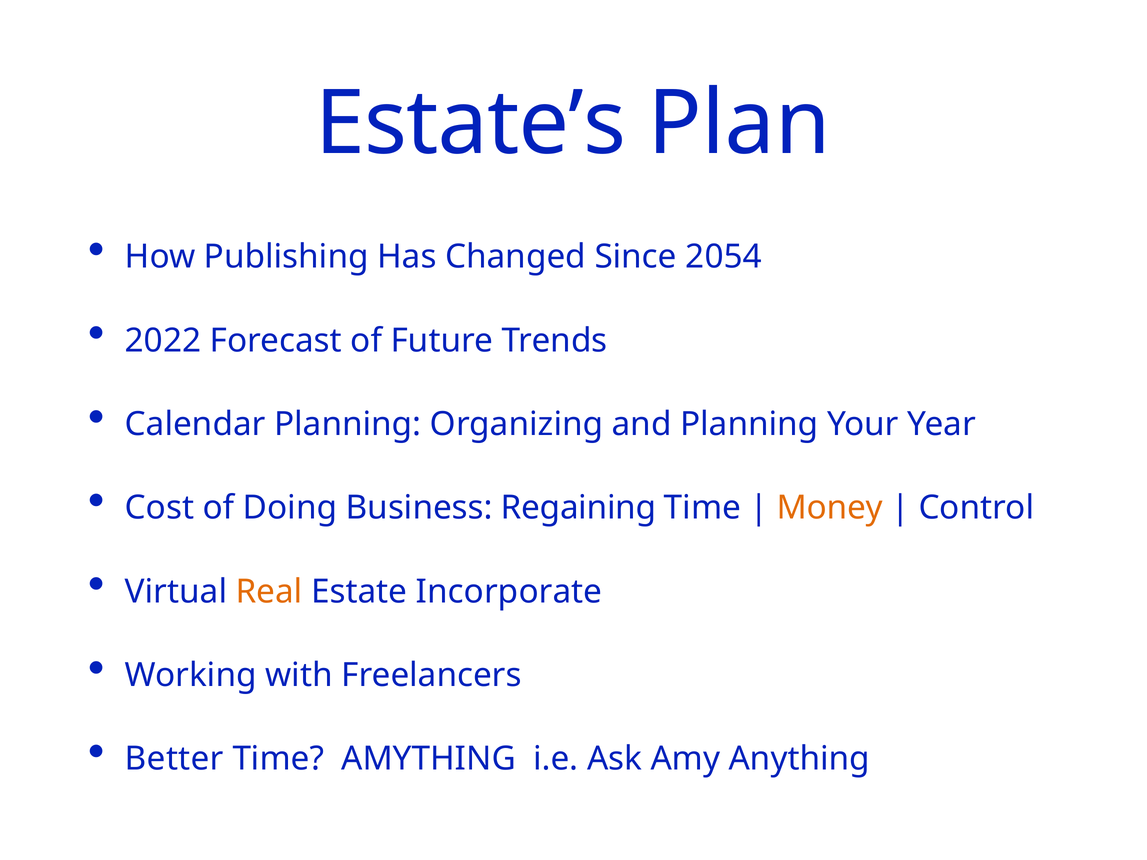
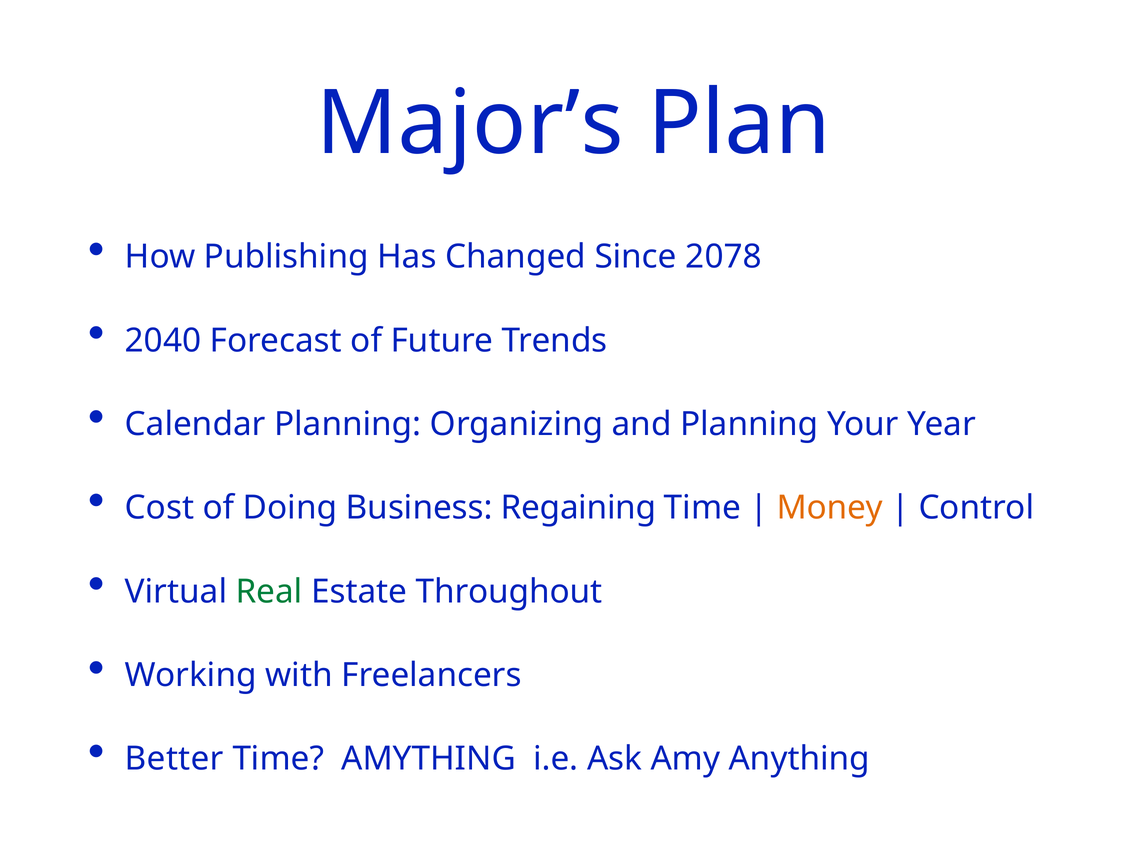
Estate’s: Estate’s -> Major’s
2054: 2054 -> 2078
2022: 2022 -> 2040
Real colour: orange -> green
Incorporate: Incorporate -> Throughout
